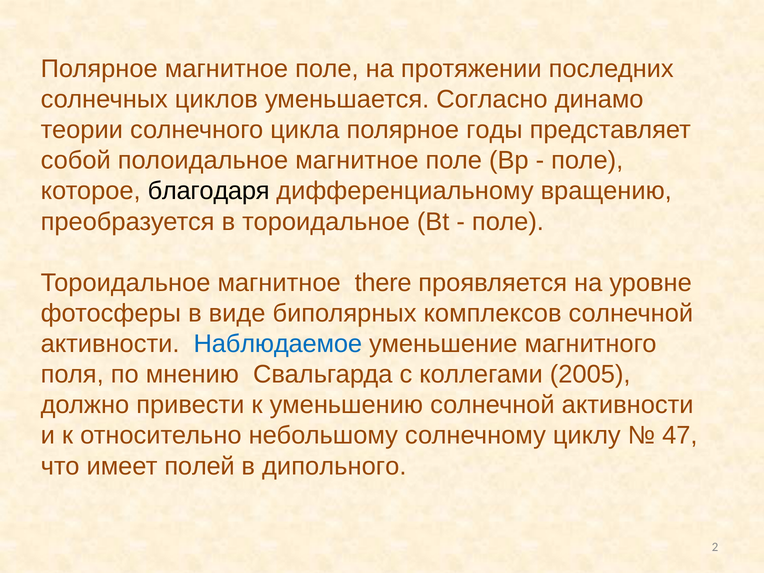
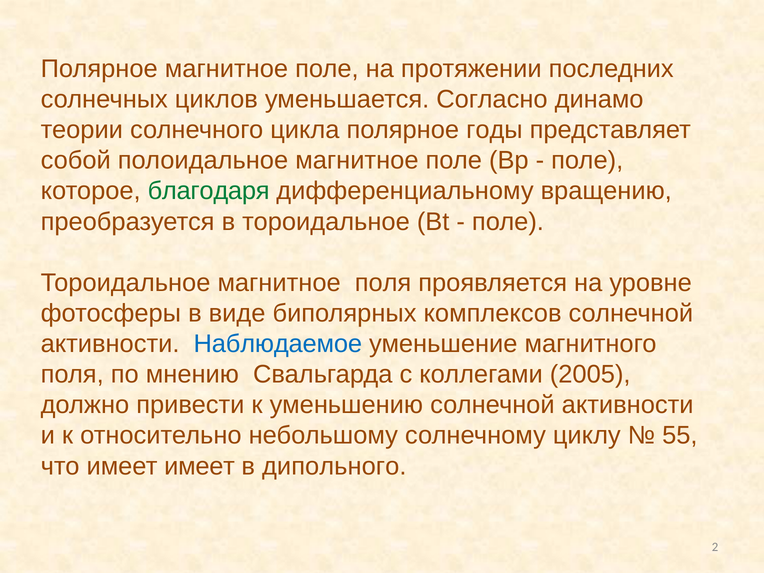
благодаря colour: black -> green
магнитное there: there -> поля
47: 47 -> 55
имеет полей: полей -> имеет
